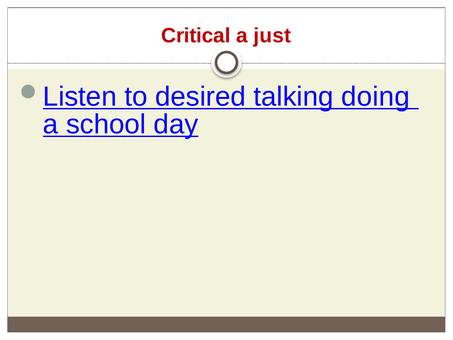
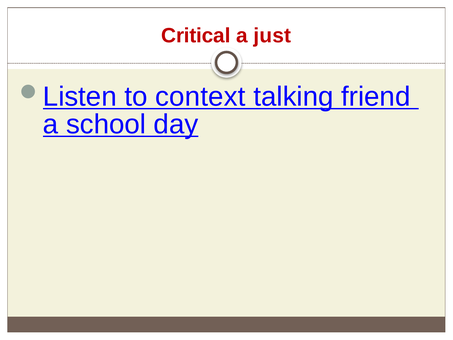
desired: desired -> context
doing: doing -> friend
